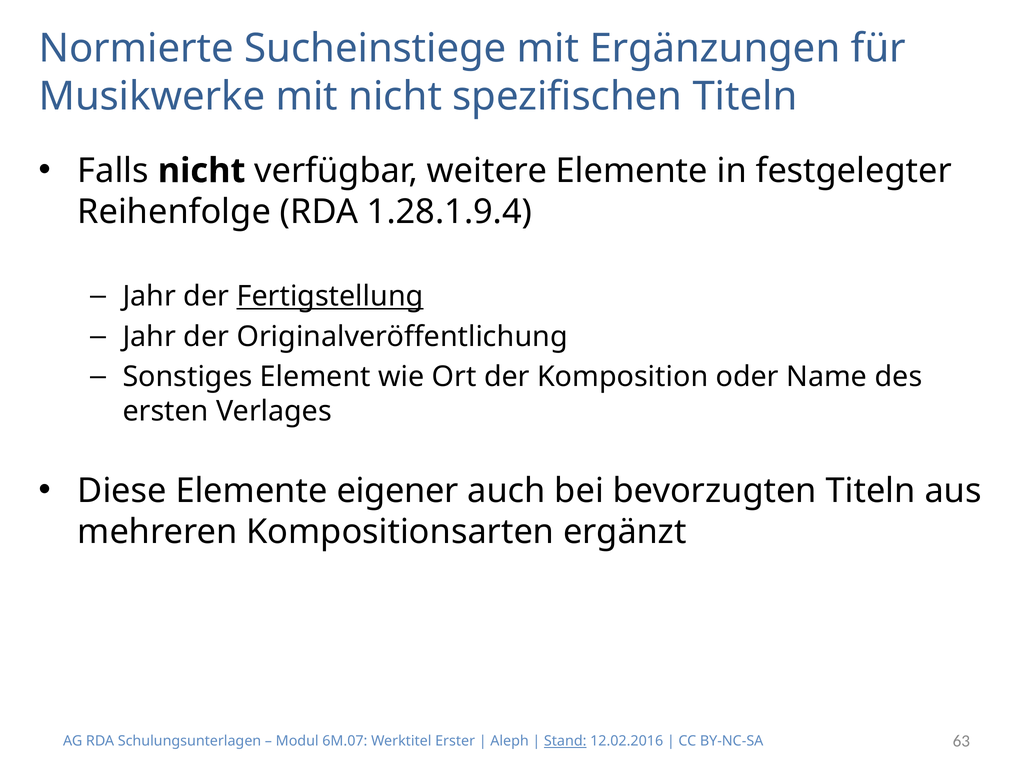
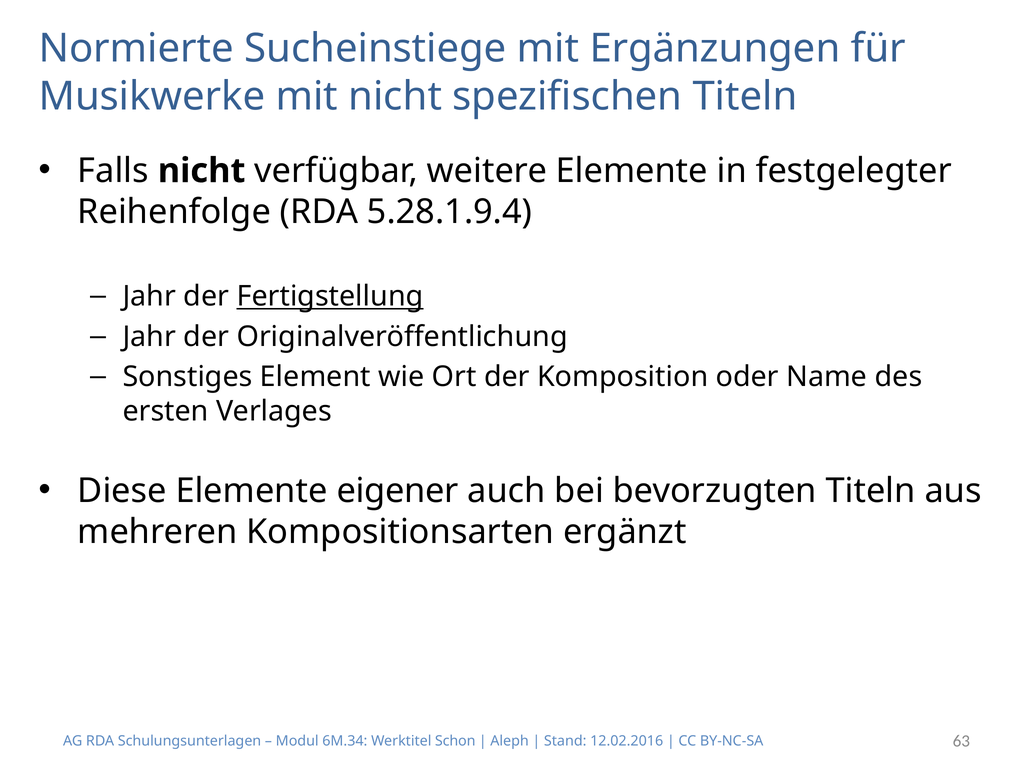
1.28.1.9.4: 1.28.1.9.4 -> 5.28.1.9.4
6M.07: 6M.07 -> 6M.34
Erster: Erster -> Schon
Stand underline: present -> none
